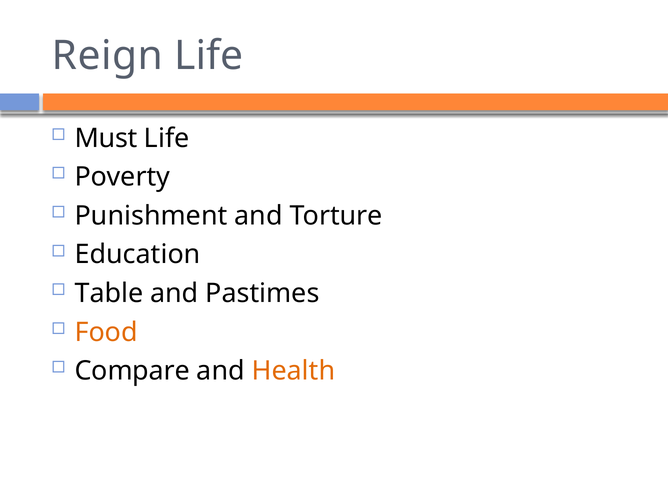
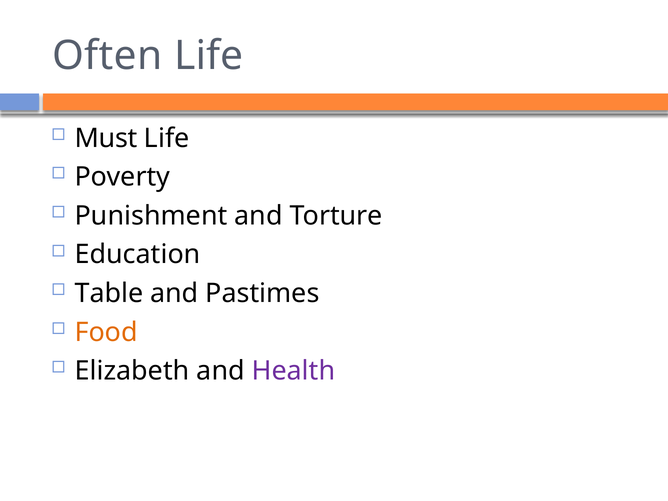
Reign: Reign -> Often
Compare: Compare -> Elizabeth
Health colour: orange -> purple
